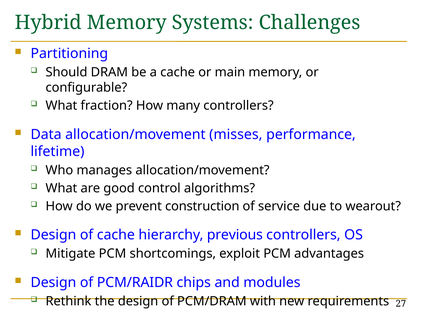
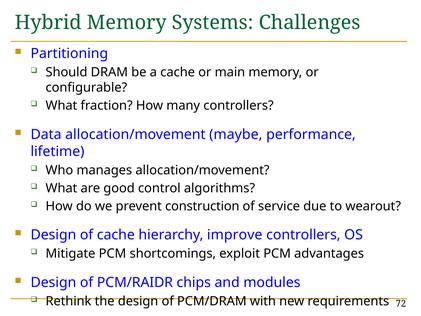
misses: misses -> maybe
previous: previous -> improve
27: 27 -> 72
